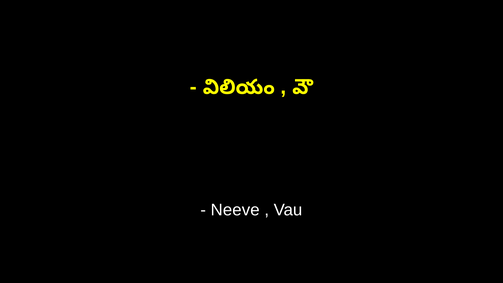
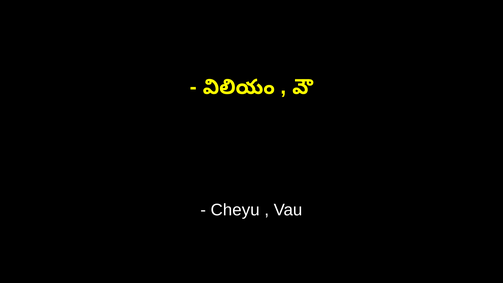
Neeve: Neeve -> Cheyu
